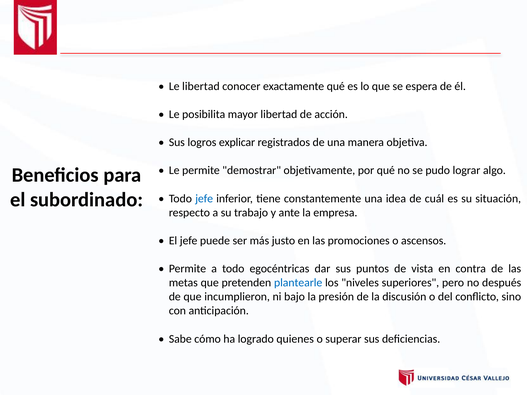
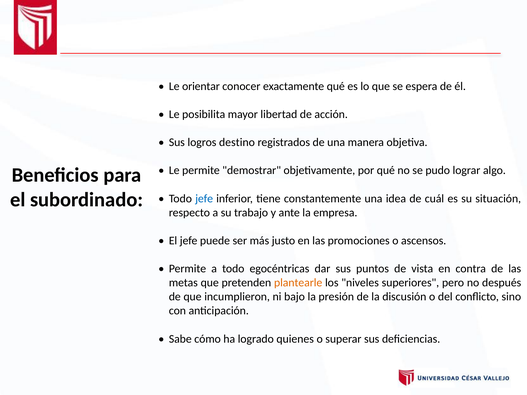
Le libertad: libertad -> orientar
explicar: explicar -> destino
plantearle colour: blue -> orange
